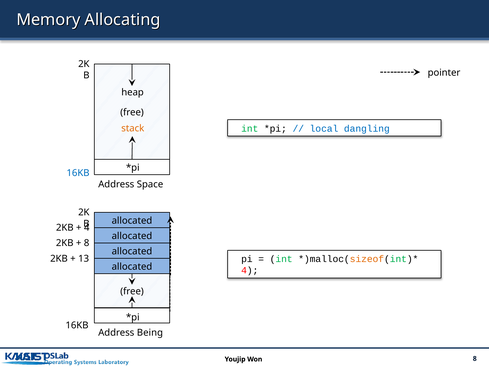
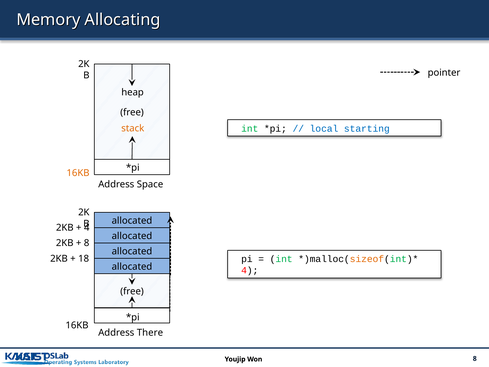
dangling: dangling -> starting
16KB at (78, 173) colour: blue -> orange
13: 13 -> 18
Being: Being -> There
